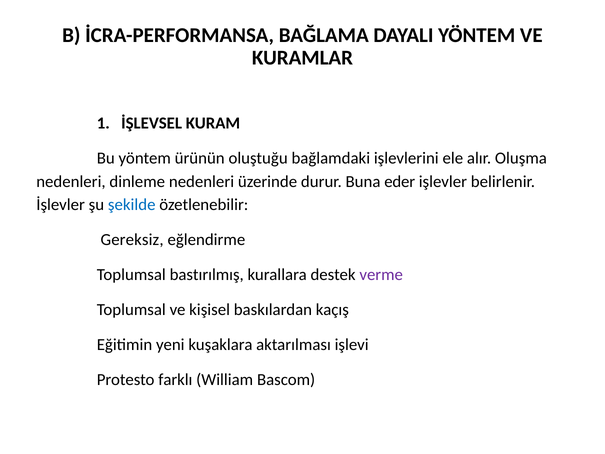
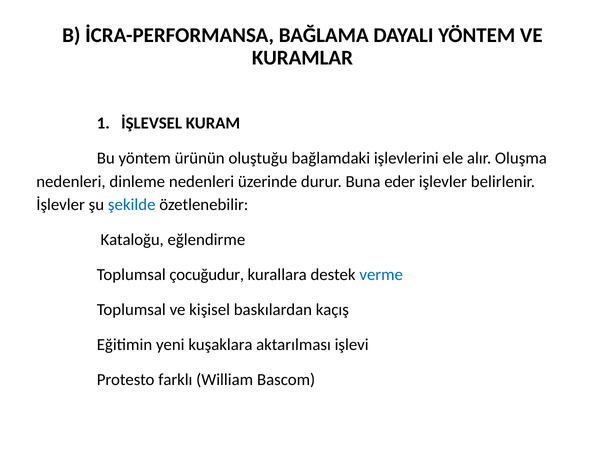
Gereksiz: Gereksiz -> Kataloğu
bastırılmış: bastırılmış -> çocuğudur
verme colour: purple -> blue
